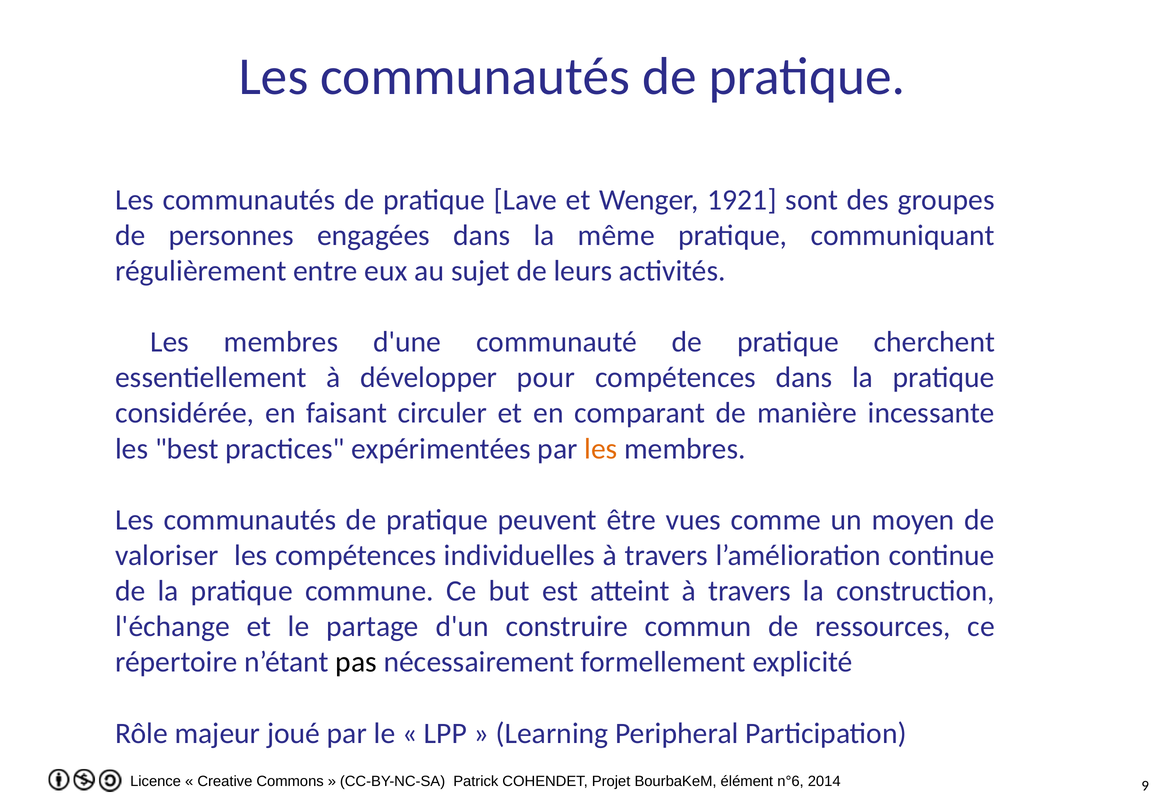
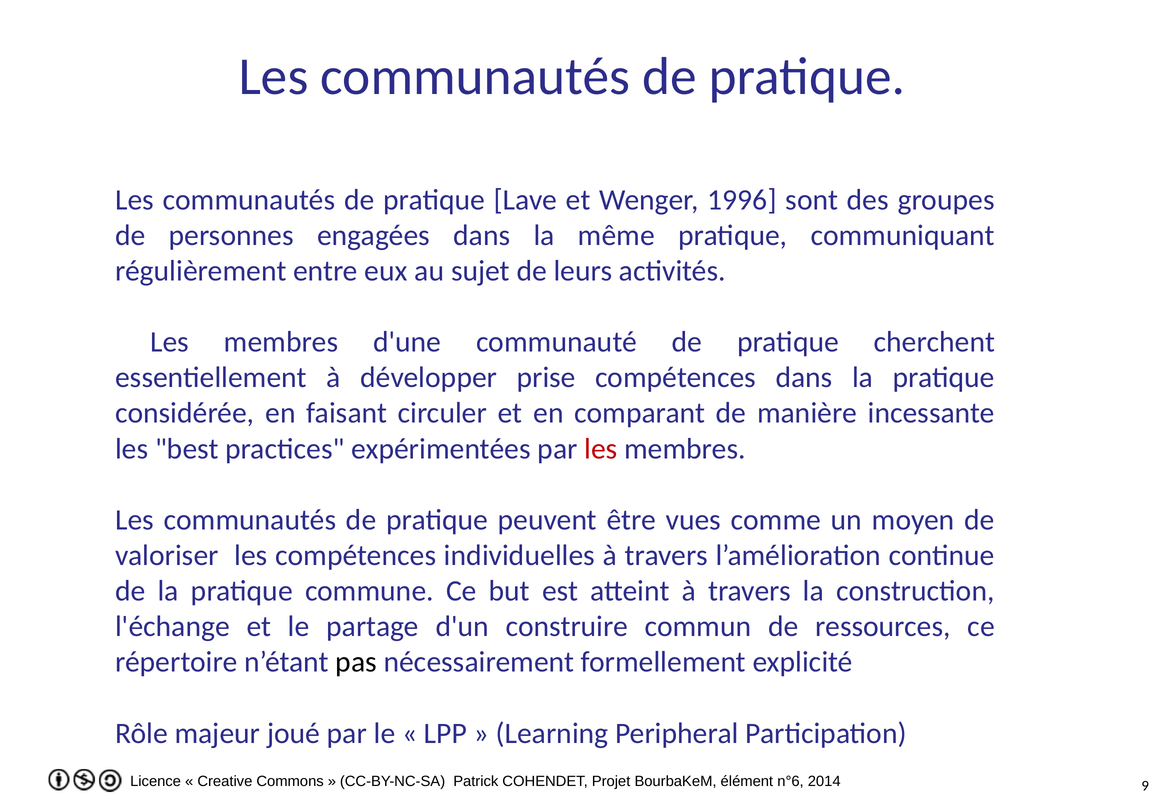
1921: 1921 -> 1996
pour: pour -> prise
les at (601, 449) colour: orange -> red
